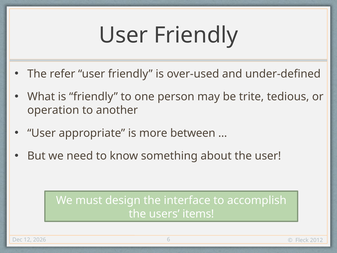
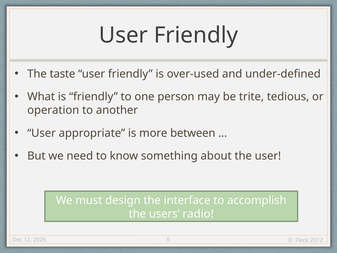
refer: refer -> taste
items: items -> radio
